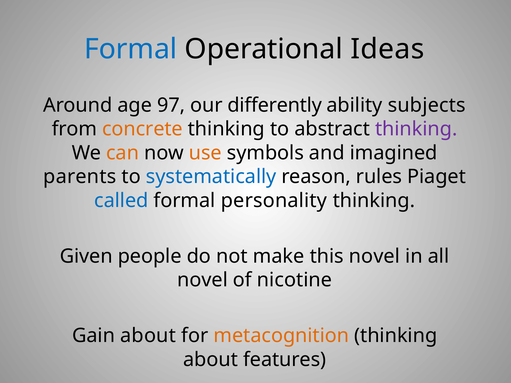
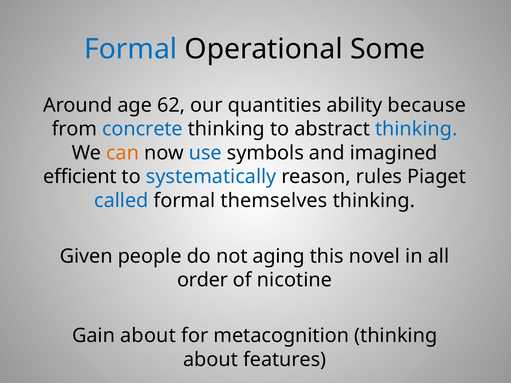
Ideas: Ideas -> Some
97: 97 -> 62
differently: differently -> quantities
subjects: subjects -> because
concrete colour: orange -> blue
thinking at (416, 129) colour: purple -> blue
use colour: orange -> blue
parents: parents -> efficient
personality: personality -> themselves
make: make -> aging
novel at (202, 280): novel -> order
metacognition colour: orange -> black
